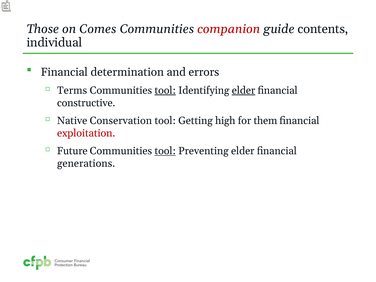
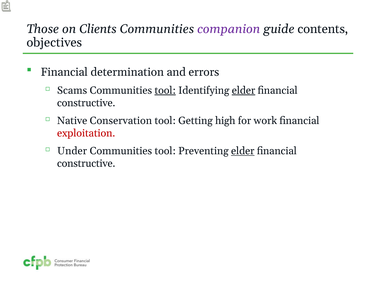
Comes: Comes -> Clients
companion colour: red -> purple
individual: individual -> objectives
Terms: Terms -> Scams
them: them -> work
Future: Future -> Under
tool at (165, 151) underline: present -> none
elder at (243, 151) underline: none -> present
generations at (86, 163): generations -> constructive
